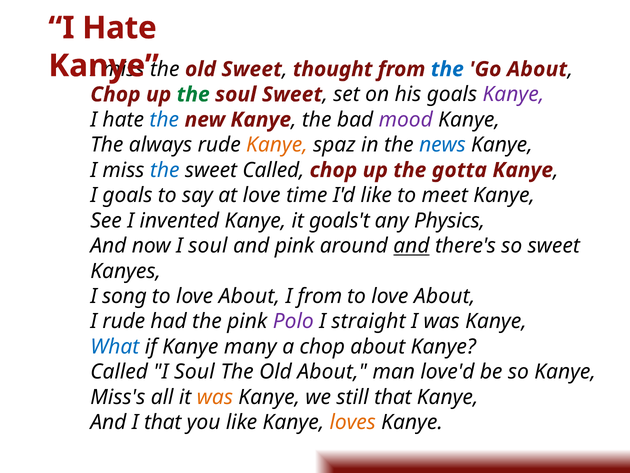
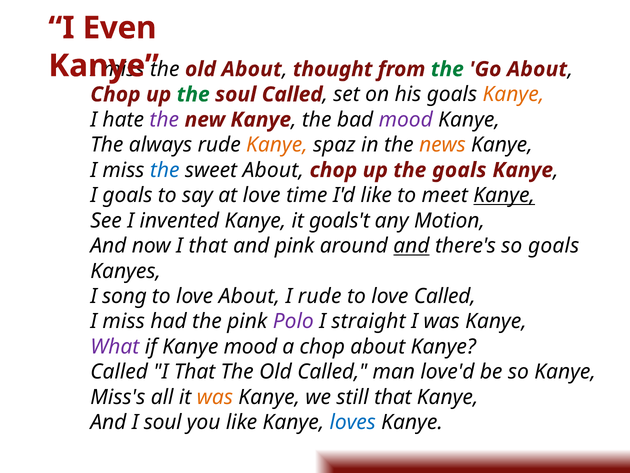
Hate at (120, 28): Hate -> Even
old Sweet: Sweet -> About
the at (447, 69) colour: blue -> green
soul Sweet: Sweet -> Called
Kanye at (513, 94) colour: purple -> orange
the at (164, 120) colour: blue -> purple
news colour: blue -> orange
sweet Called: Called -> About
the gotta: gotta -> goals
Kanye at (504, 195) underline: none -> present
Physics: Physics -> Motion
now I soul: soul -> that
so sweet: sweet -> goals
I from: from -> rude
About at (445, 296): About -> Called
rude at (124, 321): rude -> miss
What colour: blue -> purple
Kanye many: many -> mood
Called I Soul: Soul -> That
Old About: About -> Called
I that: that -> soul
loves colour: orange -> blue
